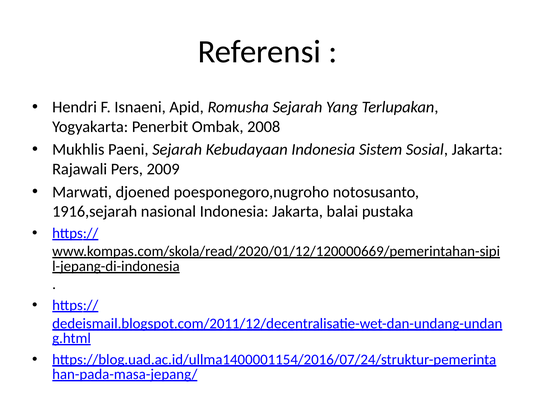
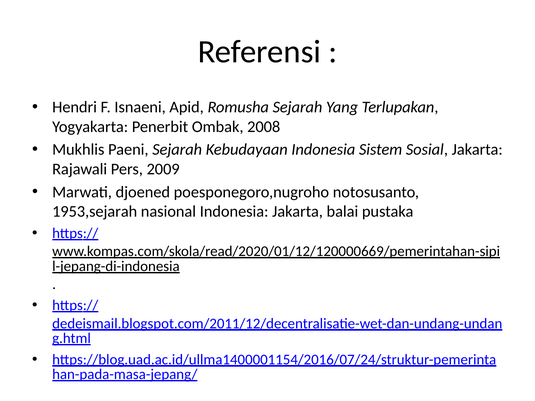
1916,sejarah: 1916,sejarah -> 1953,sejarah
